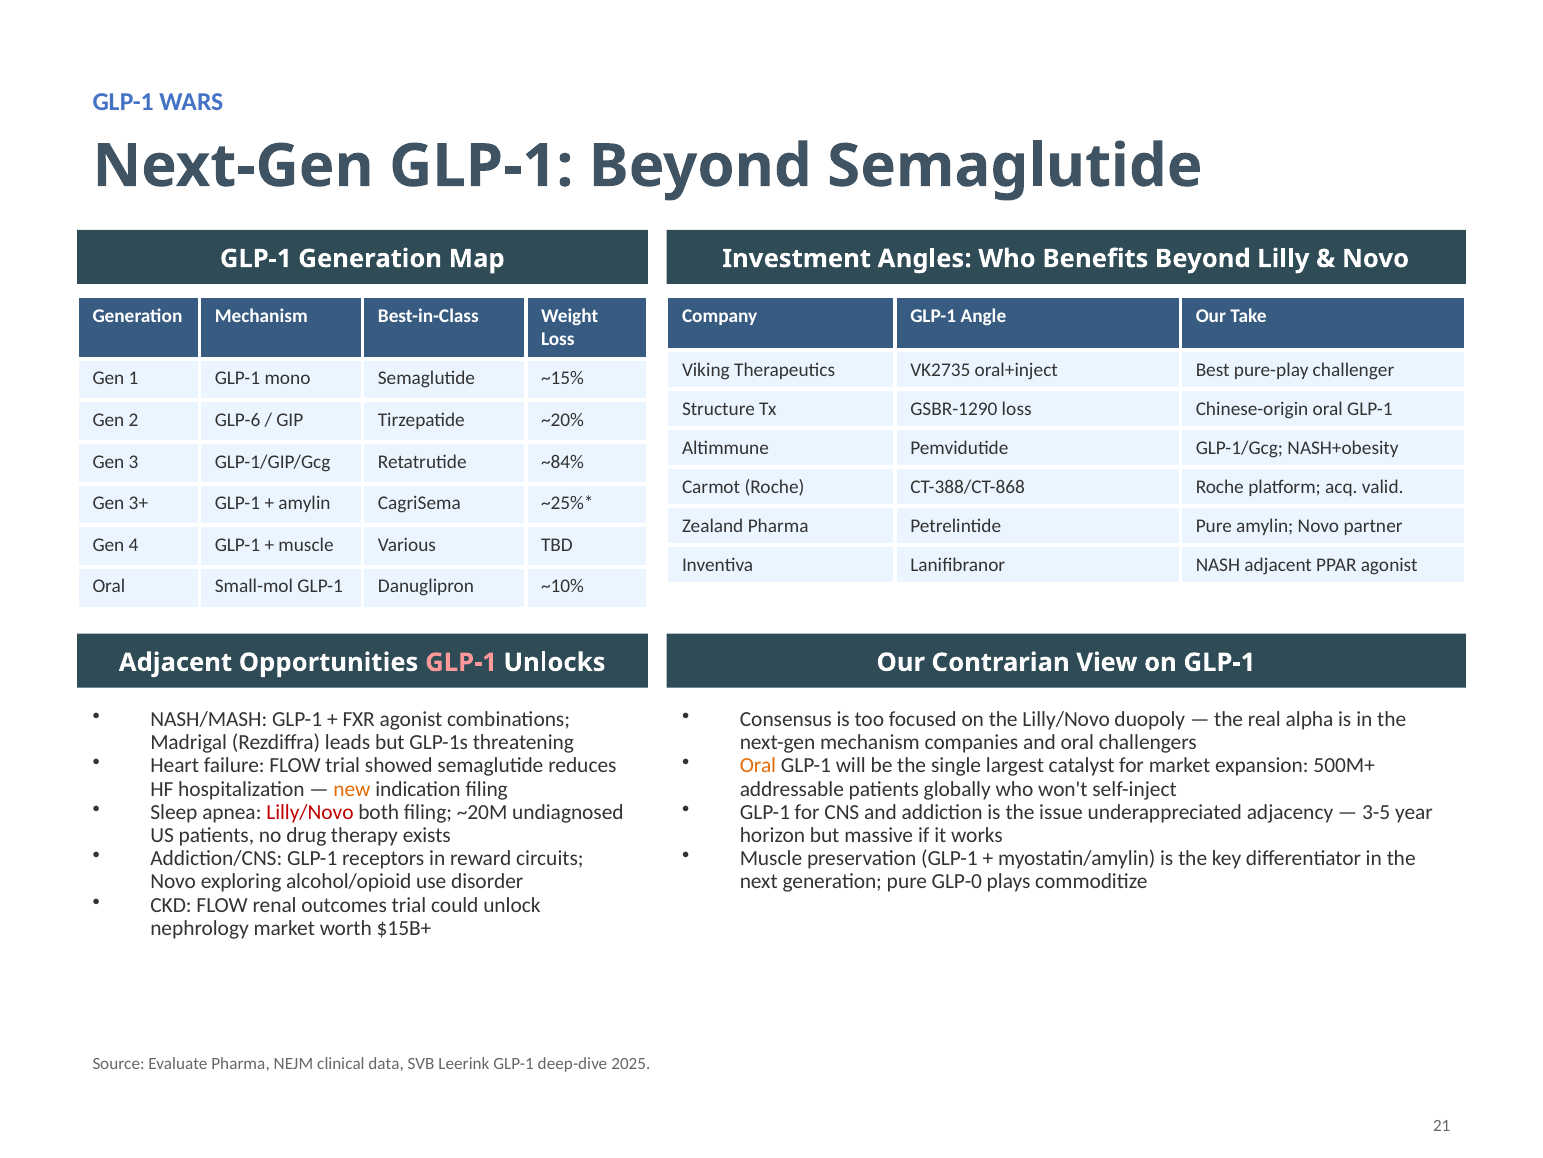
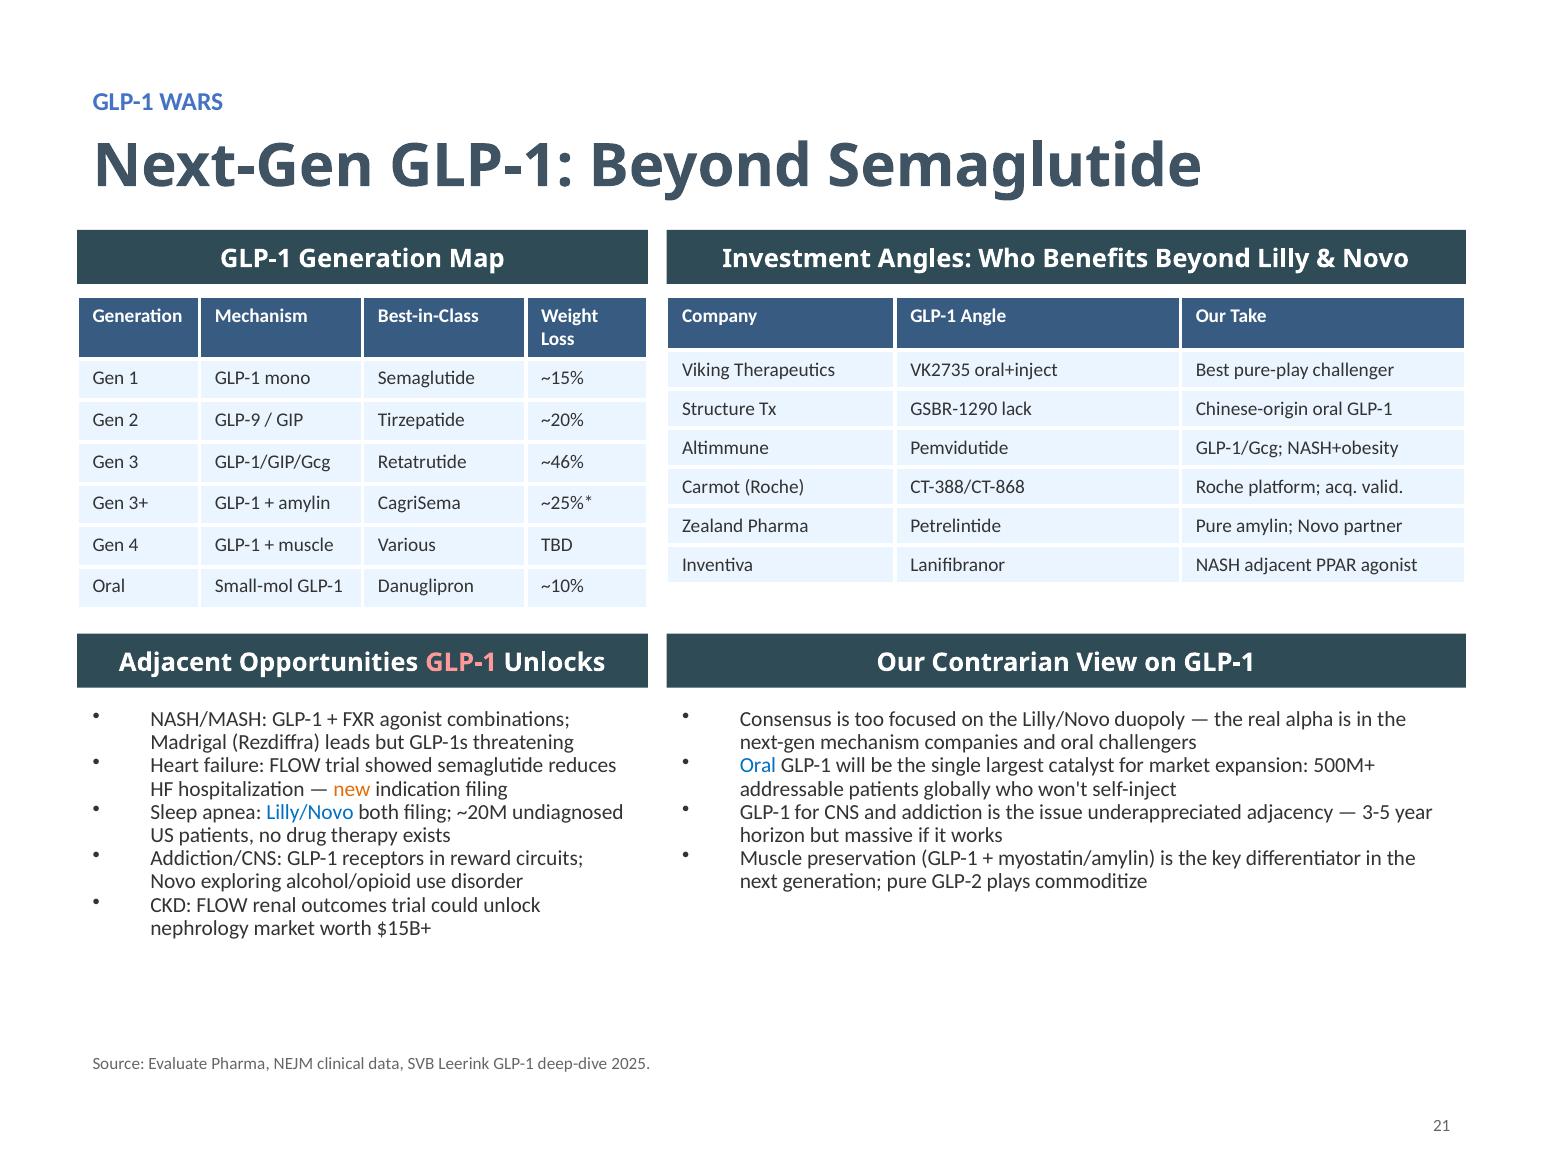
GSBR-1290 loss: loss -> lack
GLP-6: GLP-6 -> GLP-9
~84%: ~84% -> ~46%
Oral at (758, 765) colour: orange -> blue
Lilly/Novo at (310, 812) colour: red -> blue
GLP-0: GLP-0 -> GLP-2
